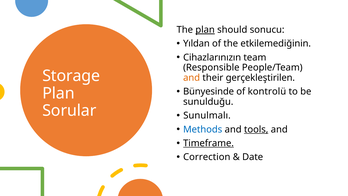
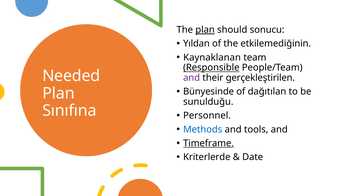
Cihazlarınızın: Cihazlarınızın -> Kaynaklanan
Responsible underline: none -> present
Storage: Storage -> Needed
and at (192, 78) colour: orange -> purple
kontrolü: kontrolü -> dağıtılan
Sorular: Sorular -> Sınıfına
Sunulmalı: Sunulmalı -> Personnel
tools underline: present -> none
Correction: Correction -> Kriterlerde
